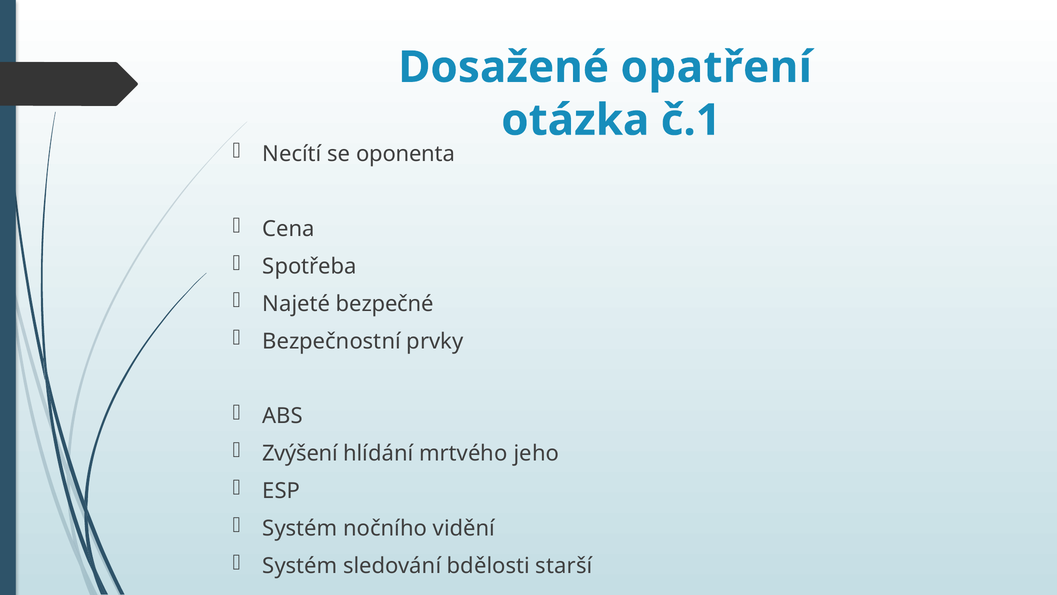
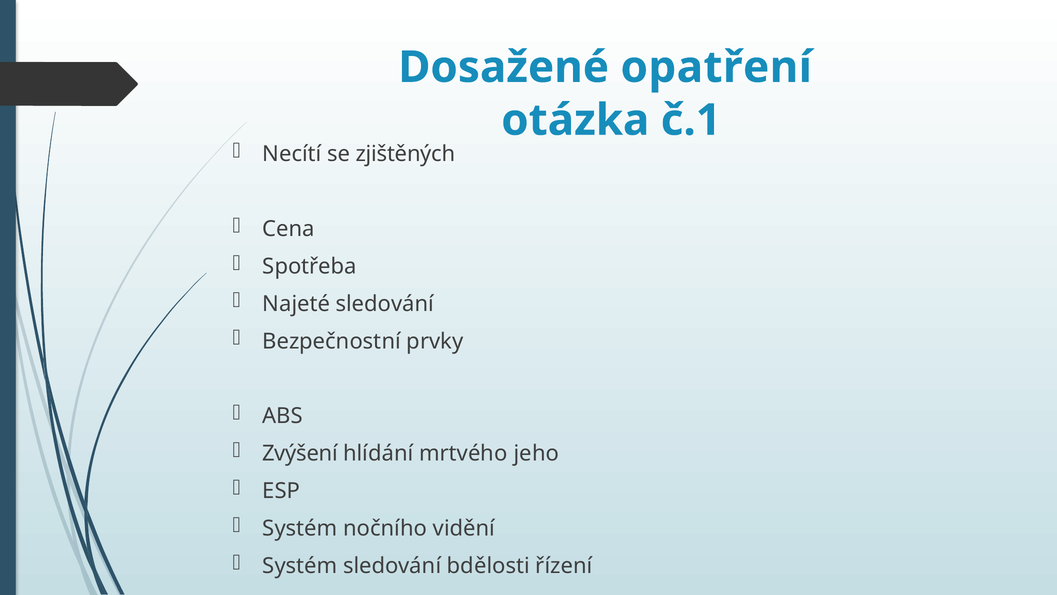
oponenta: oponenta -> zjištěných
Najeté bezpečné: bezpečné -> sledování
starší: starší -> řízení
